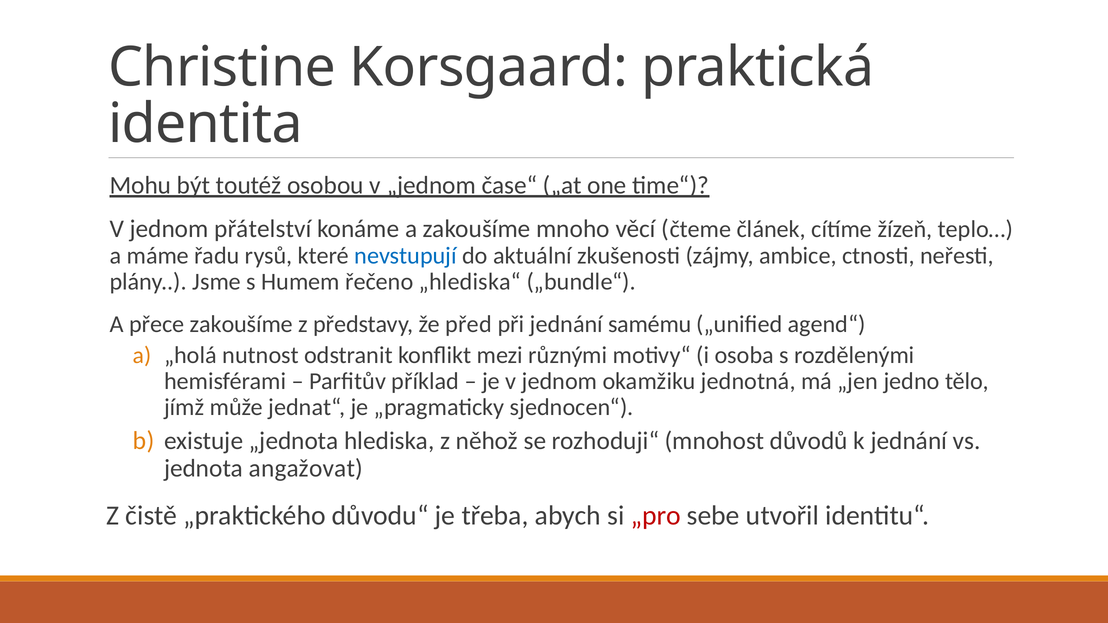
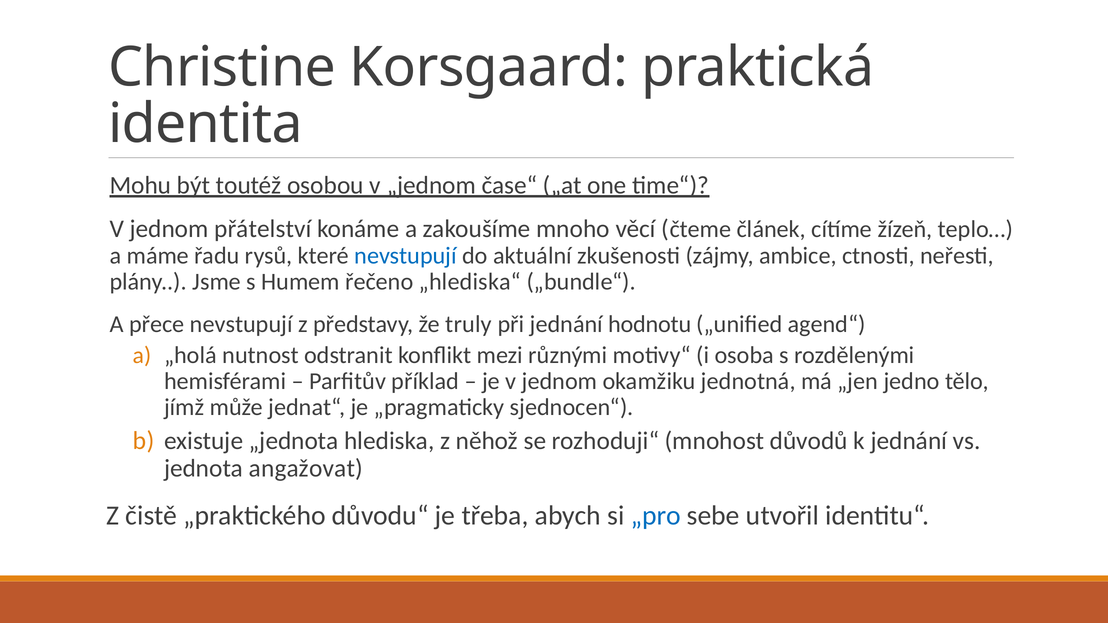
přece zakoušíme: zakoušíme -> nevstupují
před: před -> truly
samému: samému -> hodnotu
„pro colour: red -> blue
